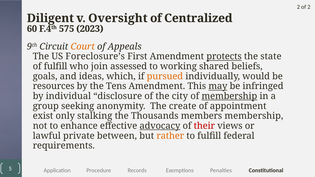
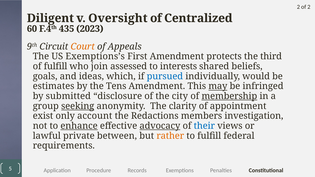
575: 575 -> 435
Foreclosure’s: Foreclosure’s -> Exemptions’s
protects underline: present -> none
state: state -> third
working: working -> interests
pursued colour: orange -> blue
resources: resources -> estimates
individual: individual -> submitted
seeking underline: none -> present
create: create -> clarity
stalking: stalking -> account
Thousands: Thousands -> Redactions
members membership: membership -> investigation
enhance underline: none -> present
their colour: red -> blue
